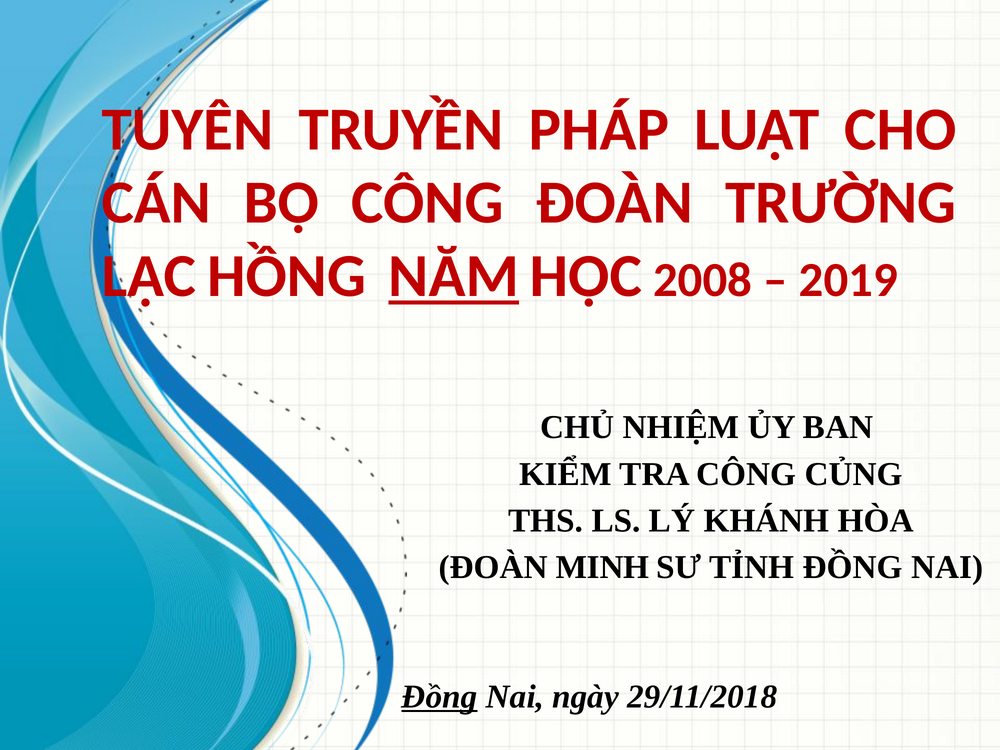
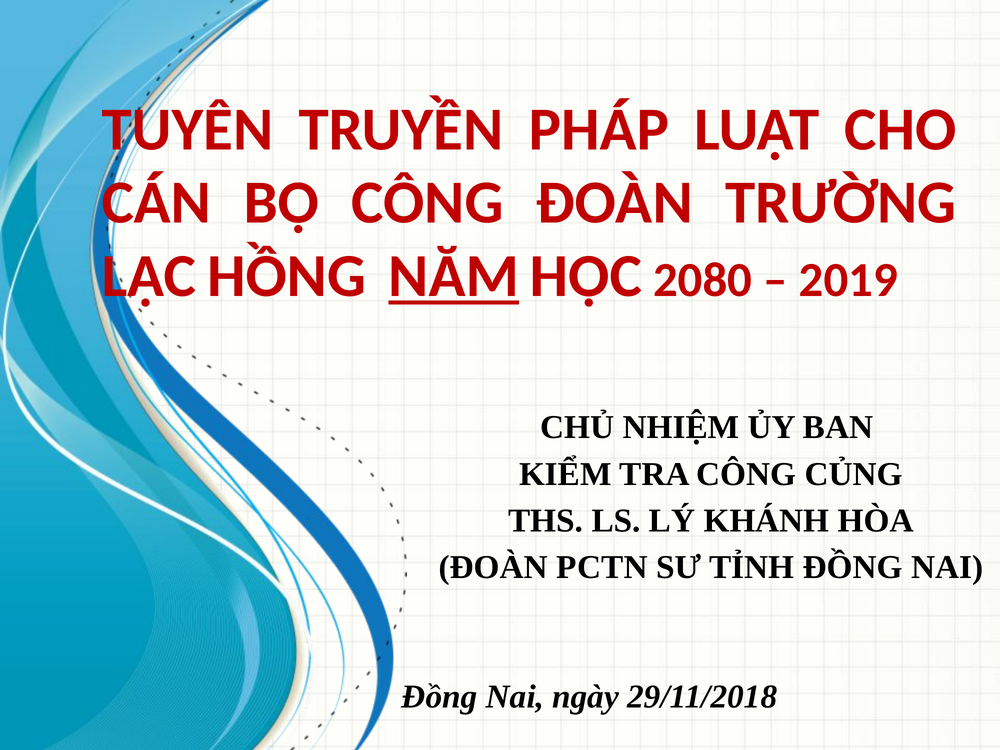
2008: 2008 -> 2080
MINH: MINH -> PCTN
Đồng at (439, 697) underline: present -> none
